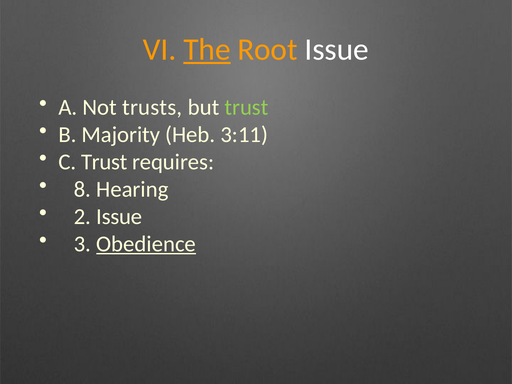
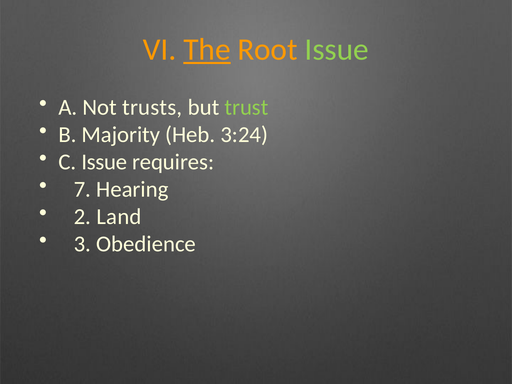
Issue at (337, 50) colour: white -> light green
3:11: 3:11 -> 3:24
C Trust: Trust -> Issue
8: 8 -> 7
2 Issue: Issue -> Land
Obedience underline: present -> none
